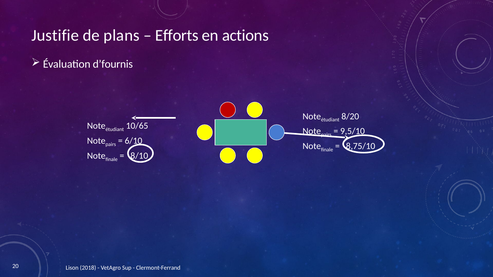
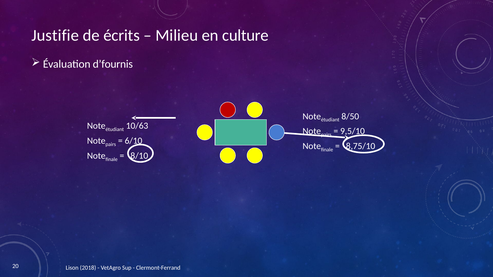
plans: plans -> écrits
Efforts: Efforts -> Milieu
actions: actions -> culture
8/20: 8/20 -> 8/50
10/65: 10/65 -> 10/63
